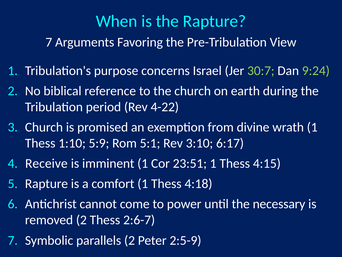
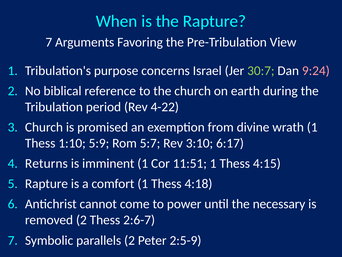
9:24 colour: light green -> pink
5:1: 5:1 -> 5:7
Receive: Receive -> Returns
23:51: 23:51 -> 11:51
